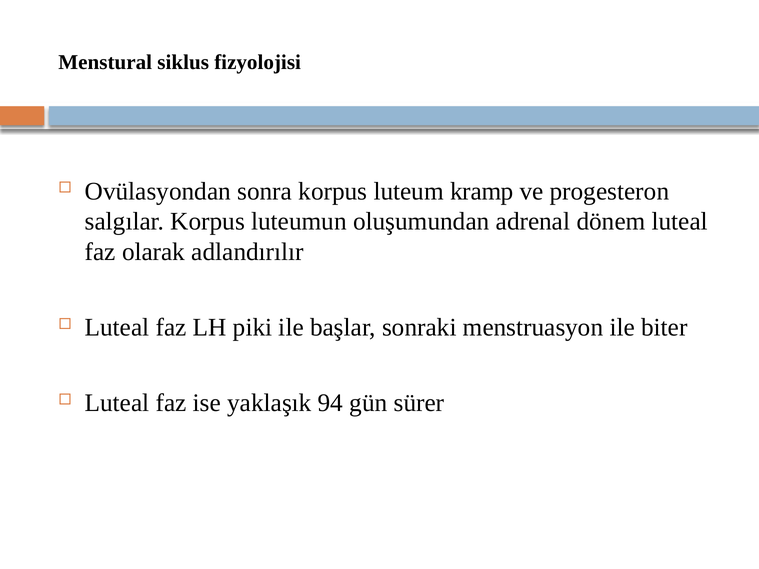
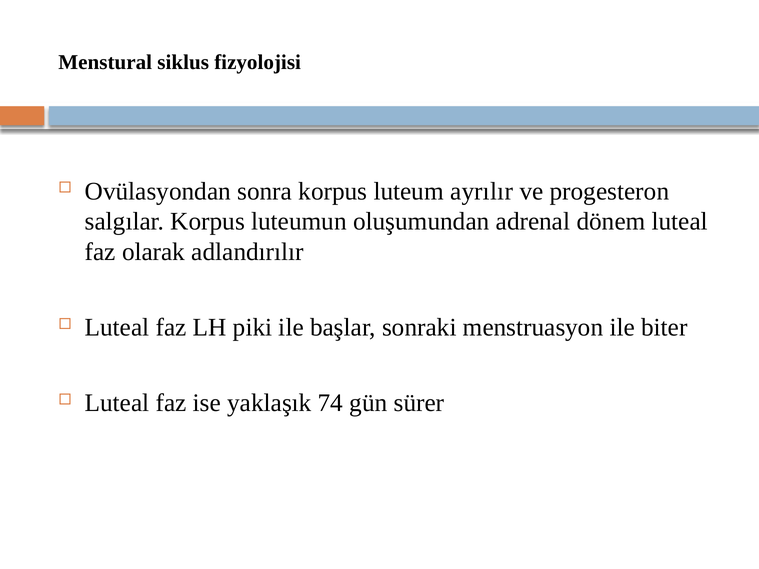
kramp: kramp -> ayrılır
94: 94 -> 74
